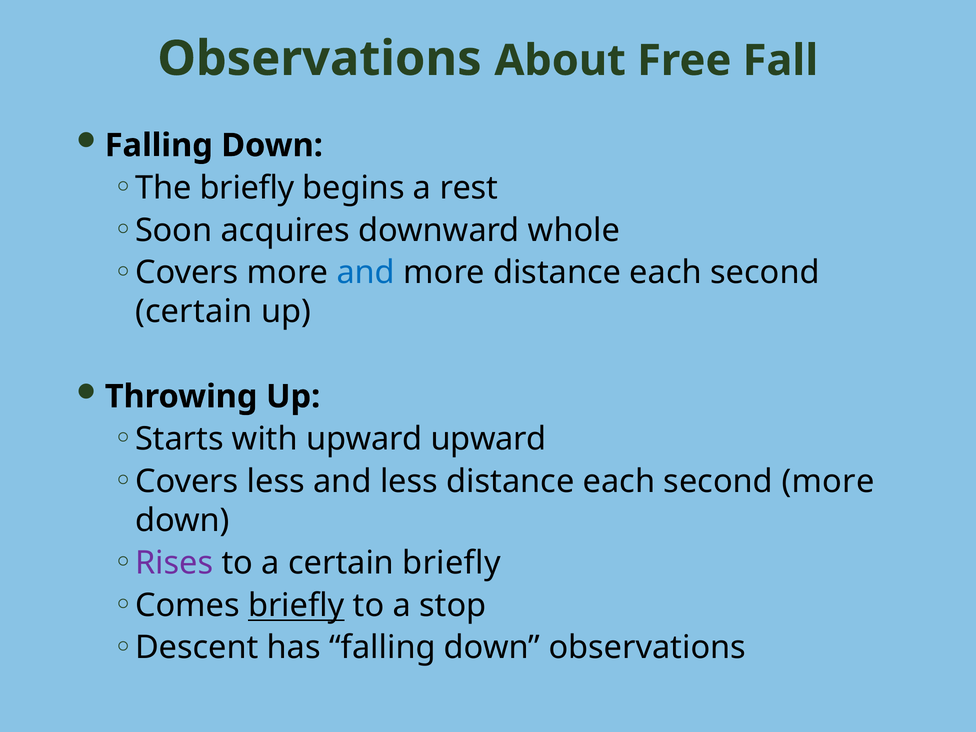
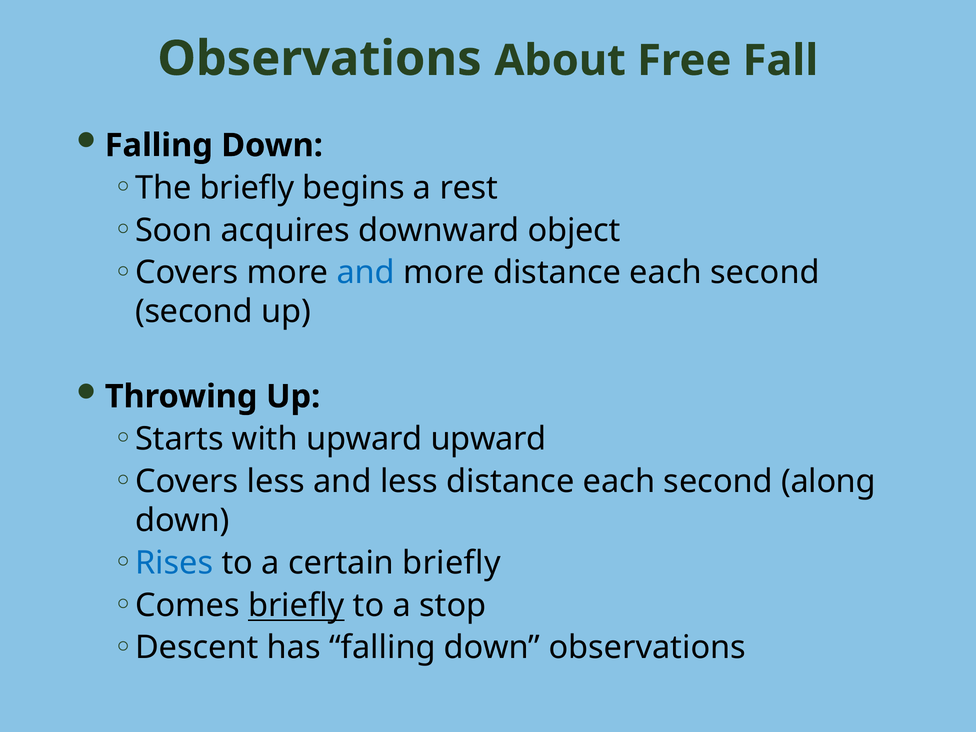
whole: whole -> object
certain at (194, 312): certain -> second
second more: more -> along
Rises colour: purple -> blue
